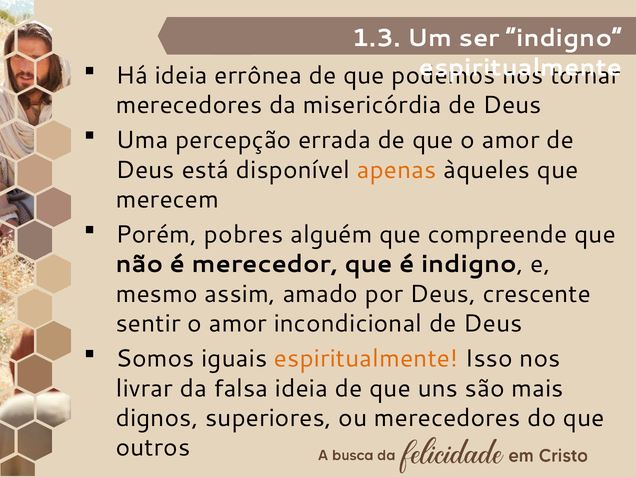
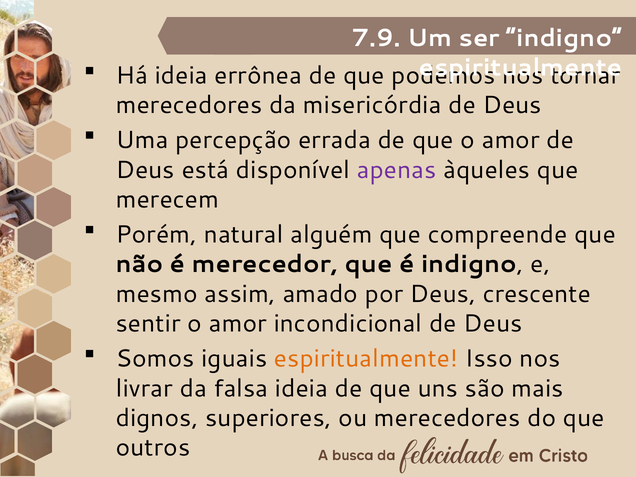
1.3: 1.3 -> 7.9
apenas colour: orange -> purple
pobres: pobres -> natural
